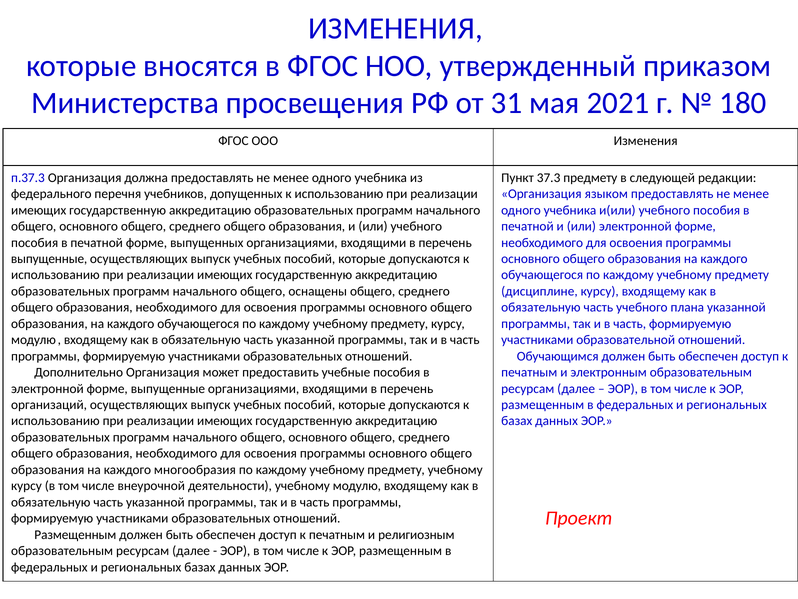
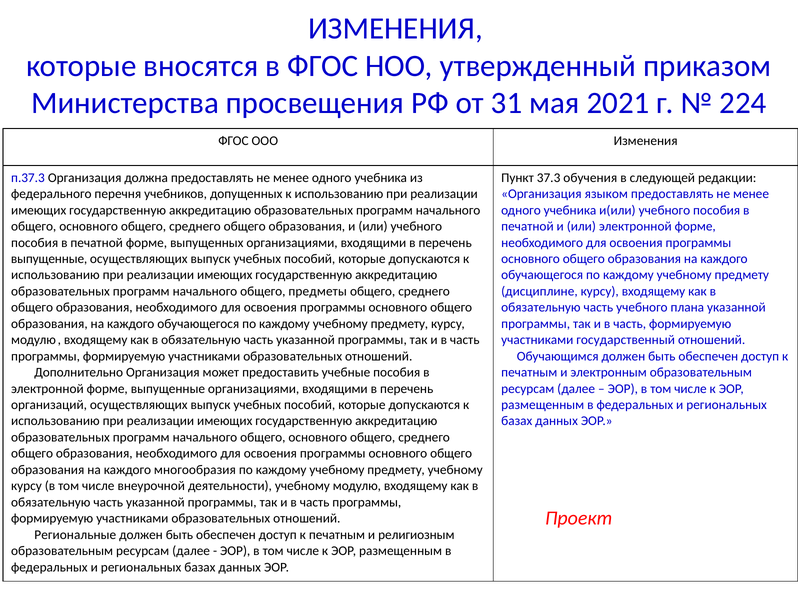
180: 180 -> 224
37.3 предмету: предмету -> обучения
оснащены: оснащены -> предметы
образовательной: образовательной -> государственный
Размещенным at (75, 534): Размещенным -> Региональные
